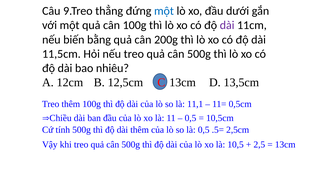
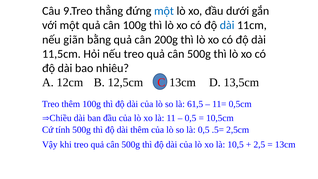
dài at (227, 25) colour: purple -> blue
biến: biến -> giãn
11,1: 11,1 -> 61,5
